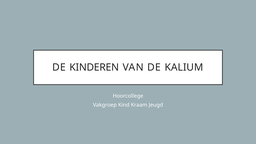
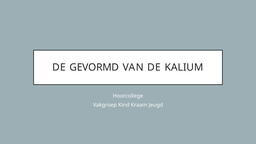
KINDEREN: KINDEREN -> GEVORMD
